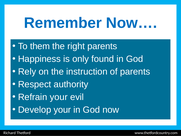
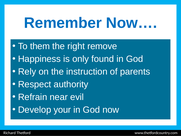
right parents: parents -> remove
Refrain your: your -> near
